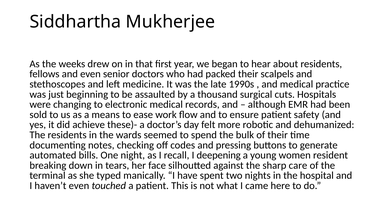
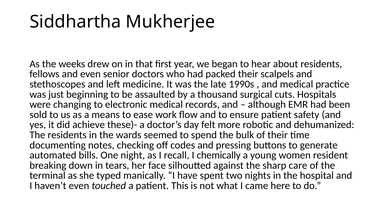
deepening: deepening -> chemically
